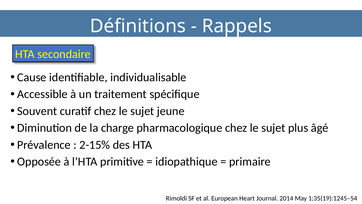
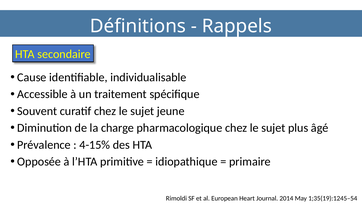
2-15%: 2-15% -> 4-15%
